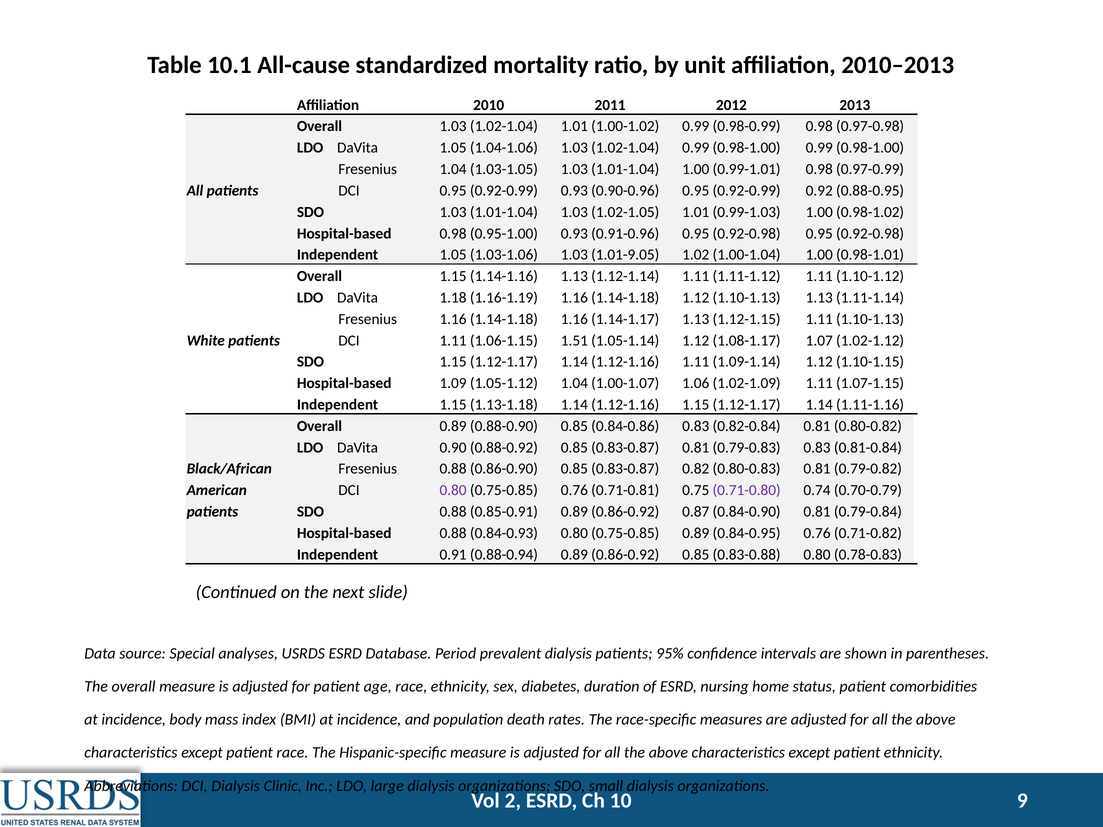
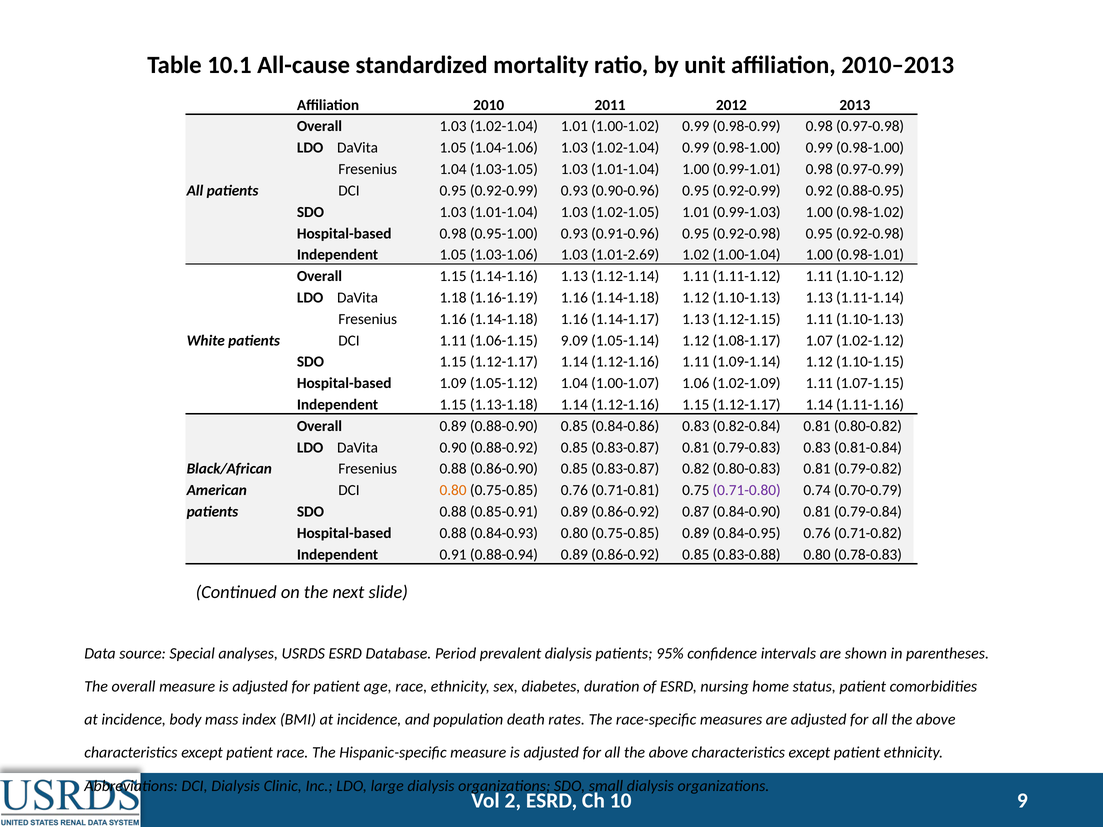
1.01-9.05: 1.01-9.05 -> 1.01-2.69
1.51: 1.51 -> 9.09
0.80 at (453, 490) colour: purple -> orange
